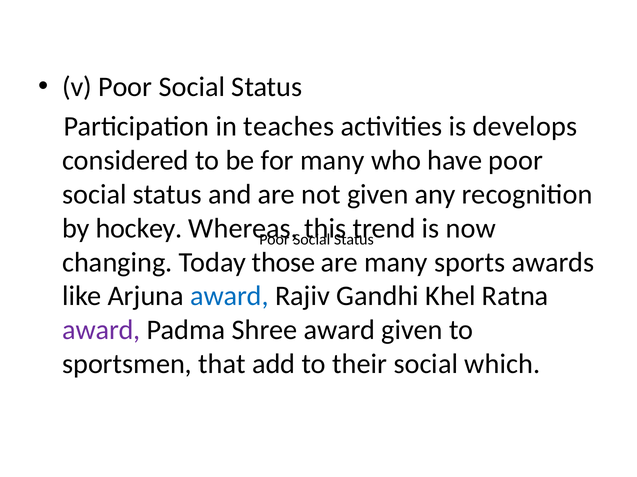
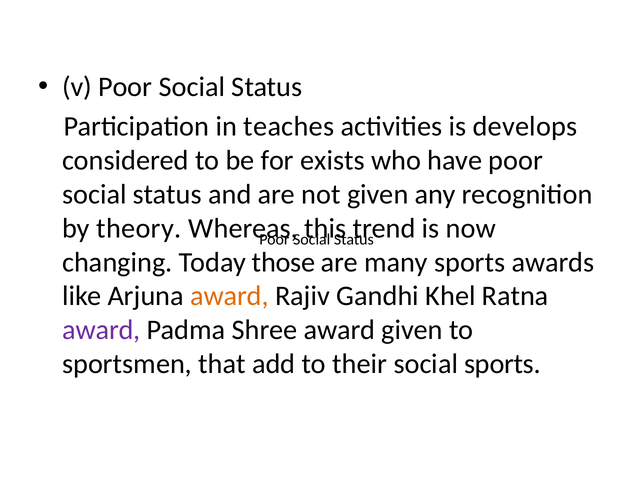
for many: many -> exists
hockey: hockey -> theory
award at (230, 297) colour: blue -> orange
social which: which -> sports
